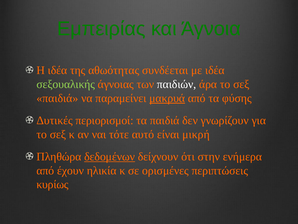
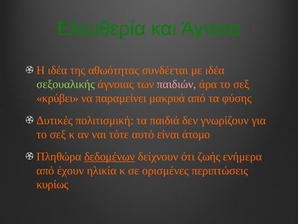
Εμπειρίας: Εμπειρίας -> Ελευθερία
παιδιών colour: white -> pink
παιδιά at (57, 98): παιδιά -> κρύβει
μακρυά underline: present -> none
περιορισμοί: περιορισμοί -> πολιτισμική
μικρή: μικρή -> άτομο
στην: στην -> ζωής
